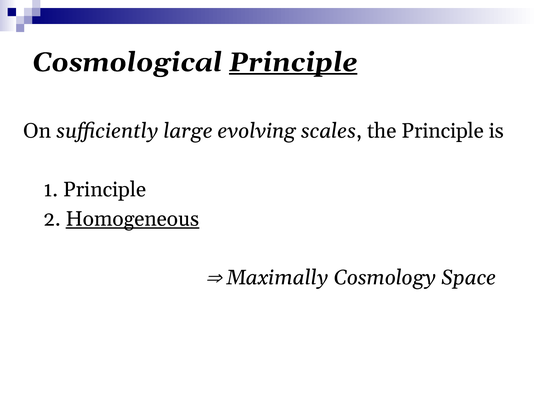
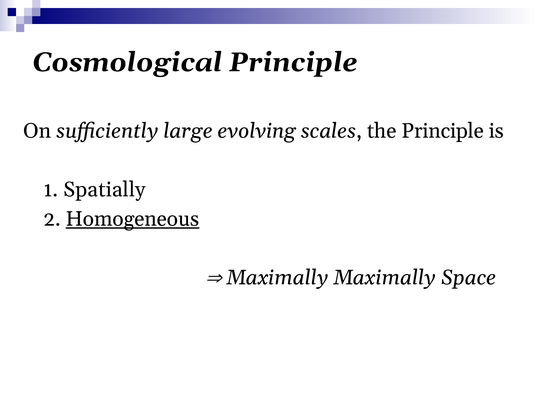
Principle at (293, 62) underline: present -> none
1 Principle: Principle -> Spatially
Maximally Cosmology: Cosmology -> Maximally
